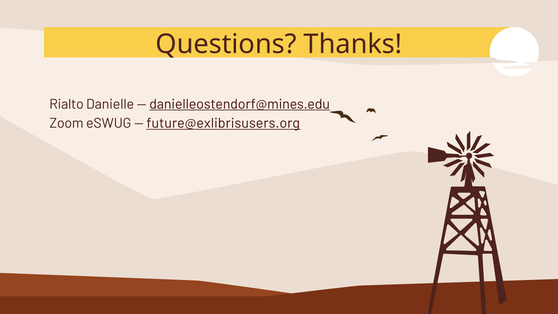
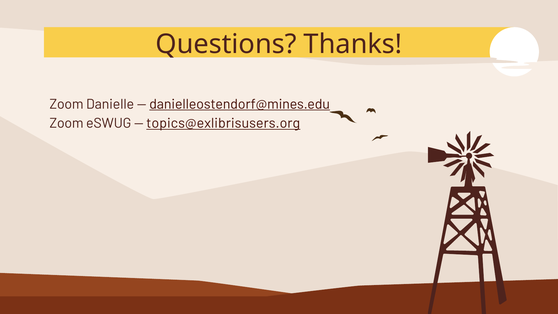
Rialto at (66, 104): Rialto -> Zoom
future@exlibrisusers.org: future@exlibrisusers.org -> topics@exlibrisusers.org
